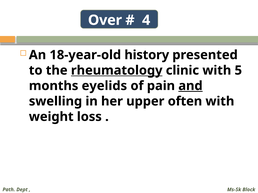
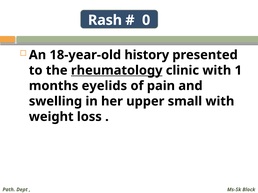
Over: Over -> Rash
4: 4 -> 0
5: 5 -> 1
and underline: present -> none
often: often -> small
